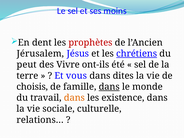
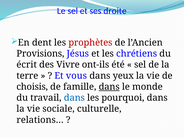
moins: moins -> droite
Jérusalem: Jérusalem -> Provisions
chrétiens underline: present -> none
peut: peut -> écrit
dites: dites -> yeux
dans at (74, 98) colour: orange -> blue
existence: existence -> pourquoi
